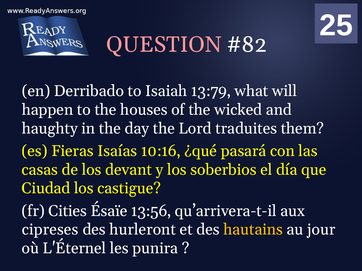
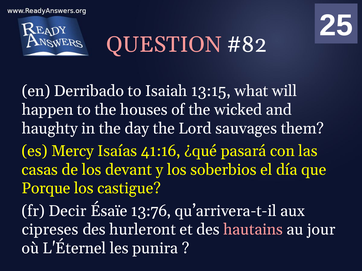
13:79: 13:79 -> 13:15
traduites: traduites -> sauvages
Fieras: Fieras -> Mercy
10:16: 10:16 -> 41:16
Ciudad: Ciudad -> Porque
Cities: Cities -> Decir
13:56: 13:56 -> 13:76
hautains colour: yellow -> pink
